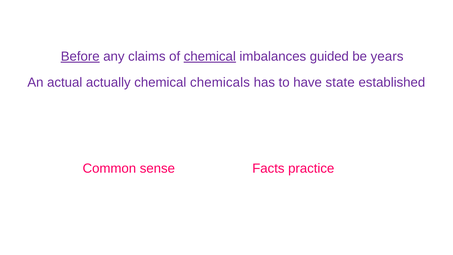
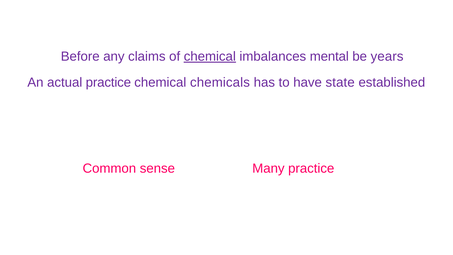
Before underline: present -> none
guided: guided -> mental
actual actually: actually -> practice
Facts: Facts -> Many
